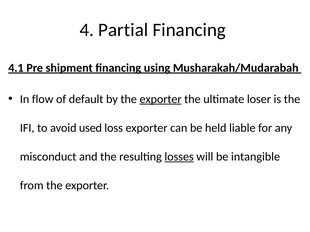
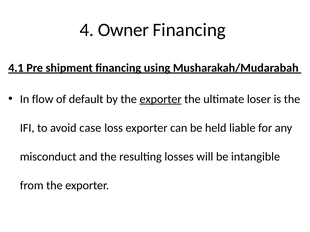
Partial: Partial -> Owner
used: used -> case
losses underline: present -> none
